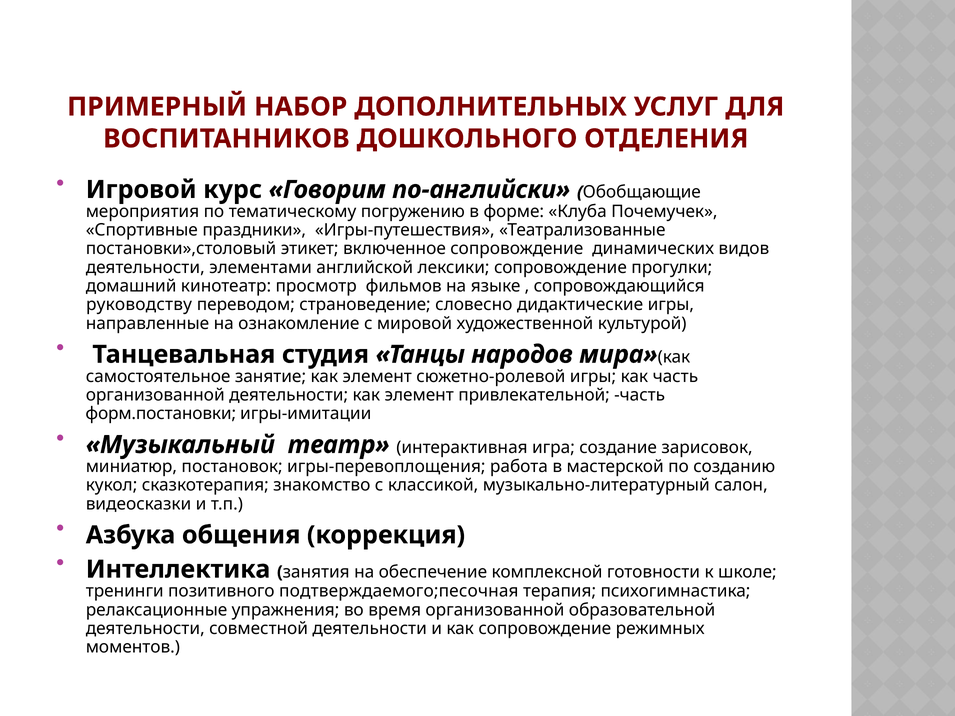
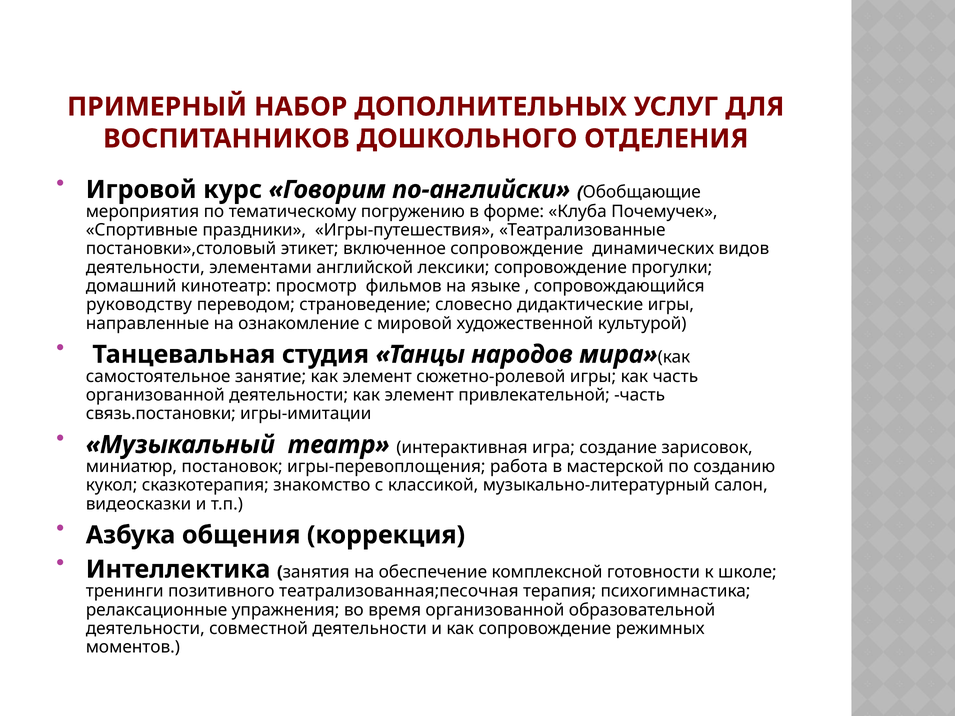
форм.постановки: форм.постановки -> связь.постановки
подтверждаемого;песочная: подтверждаемого;песочная -> театрализованная;песочная
